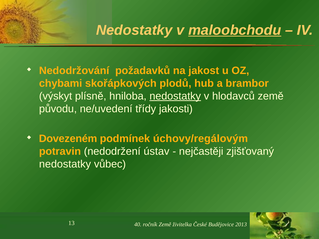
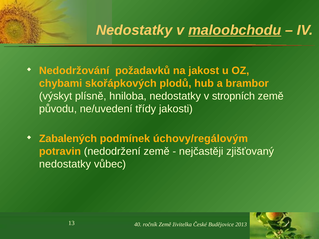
nedostatky at (175, 96) underline: present -> none
hlodavců: hlodavců -> stropních
Dovezeném: Dovezeném -> Zabalených
nedodržení ústav: ústav -> země
